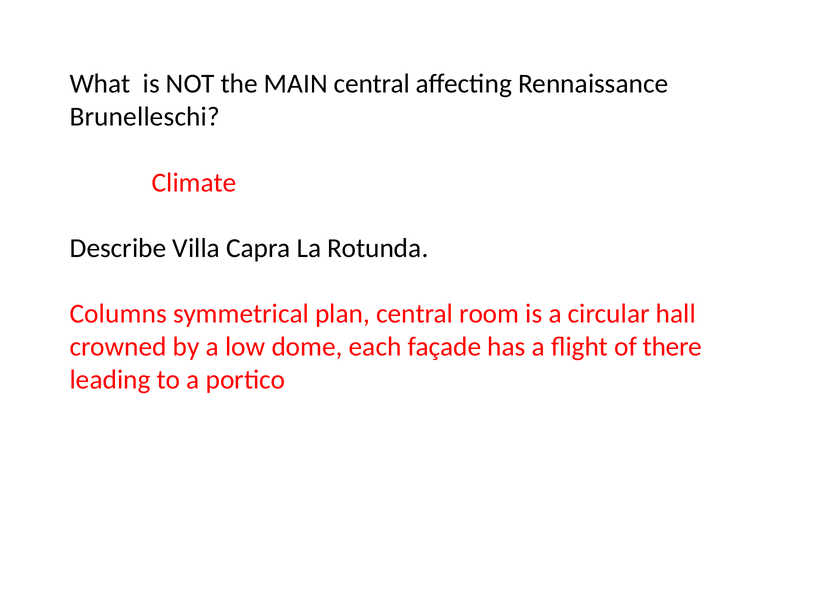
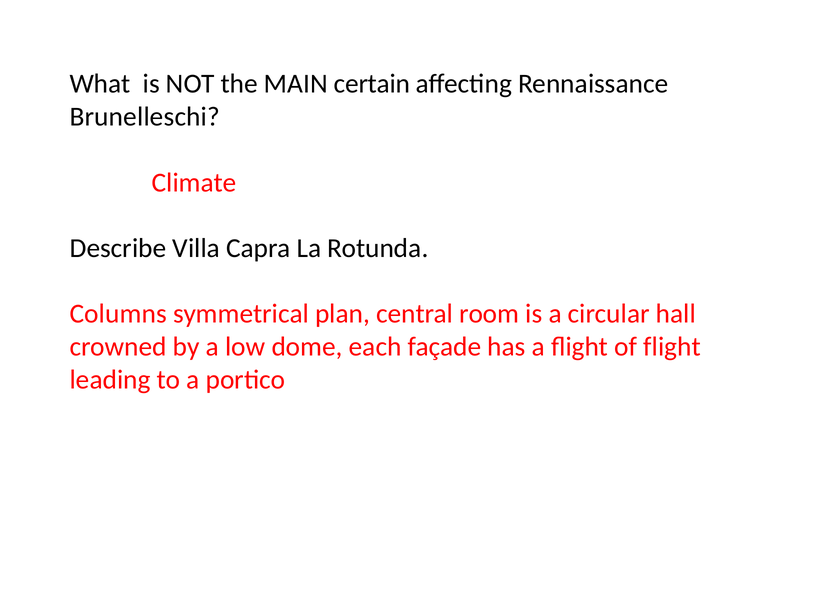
MAIN central: central -> certain
of there: there -> flight
